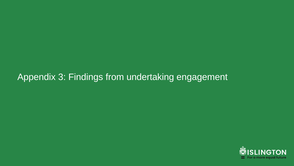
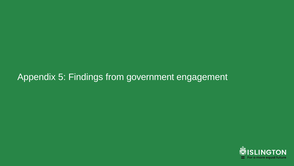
3: 3 -> 5
undertaking: undertaking -> government
